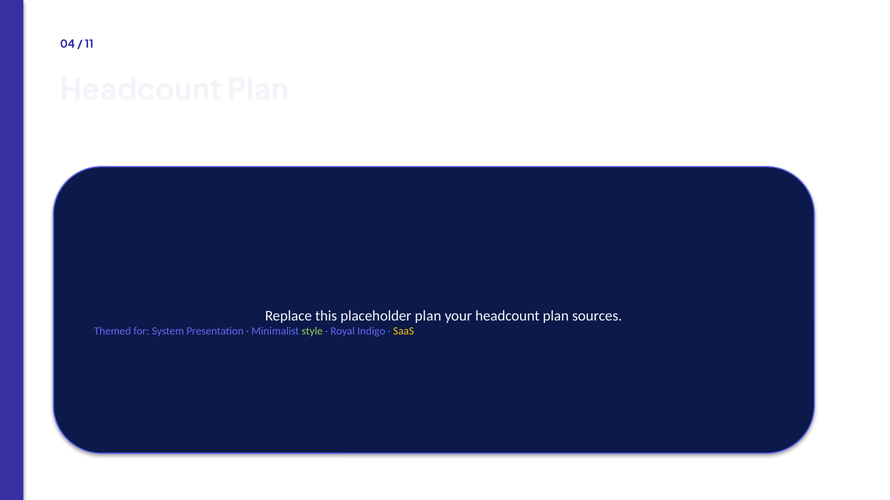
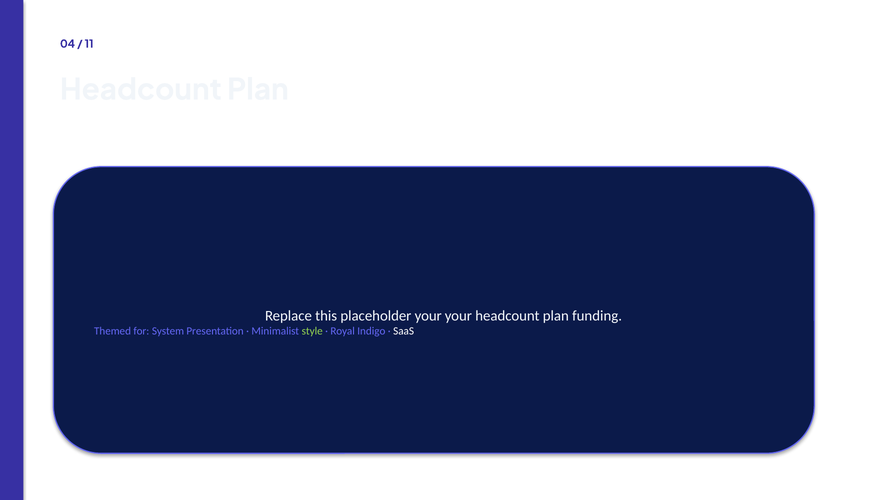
placeholder plan: plan -> your
sources: sources -> funding
SaaS colour: yellow -> white
